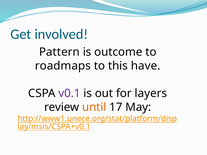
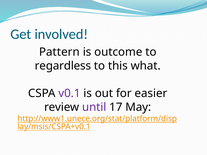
roadmaps: roadmaps -> regardless
have: have -> what
layers: layers -> easier
until colour: orange -> purple
